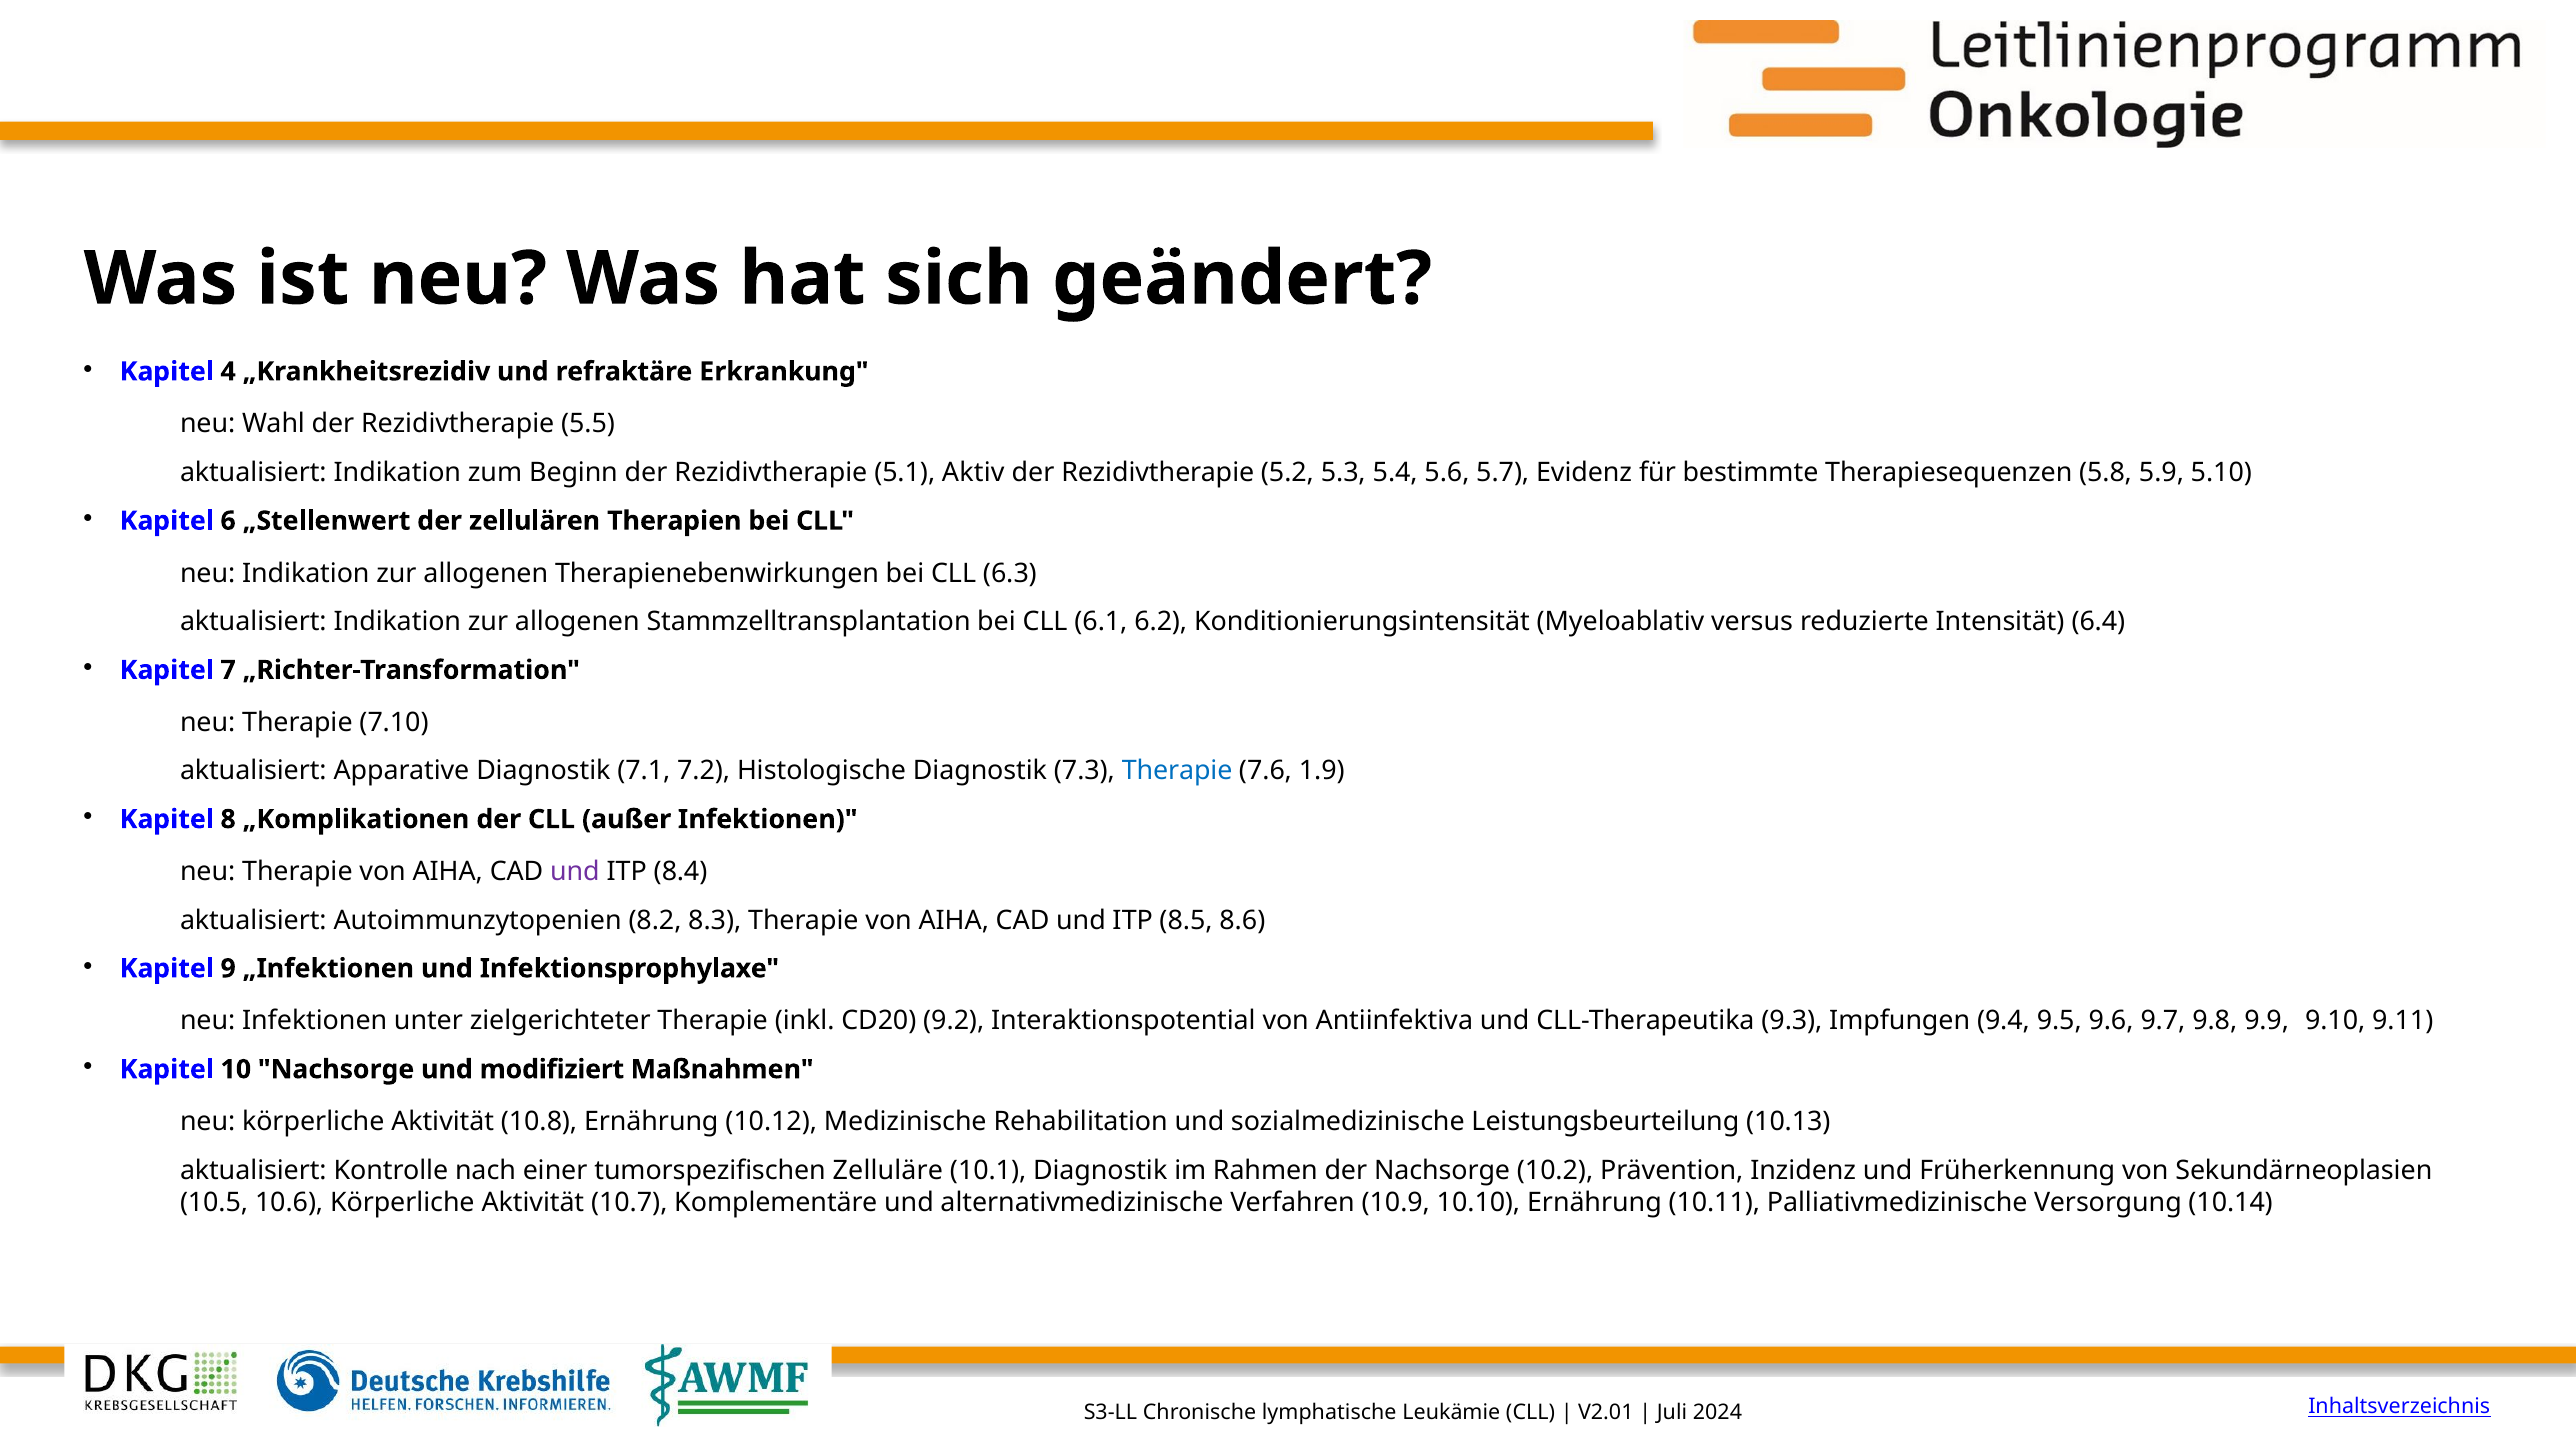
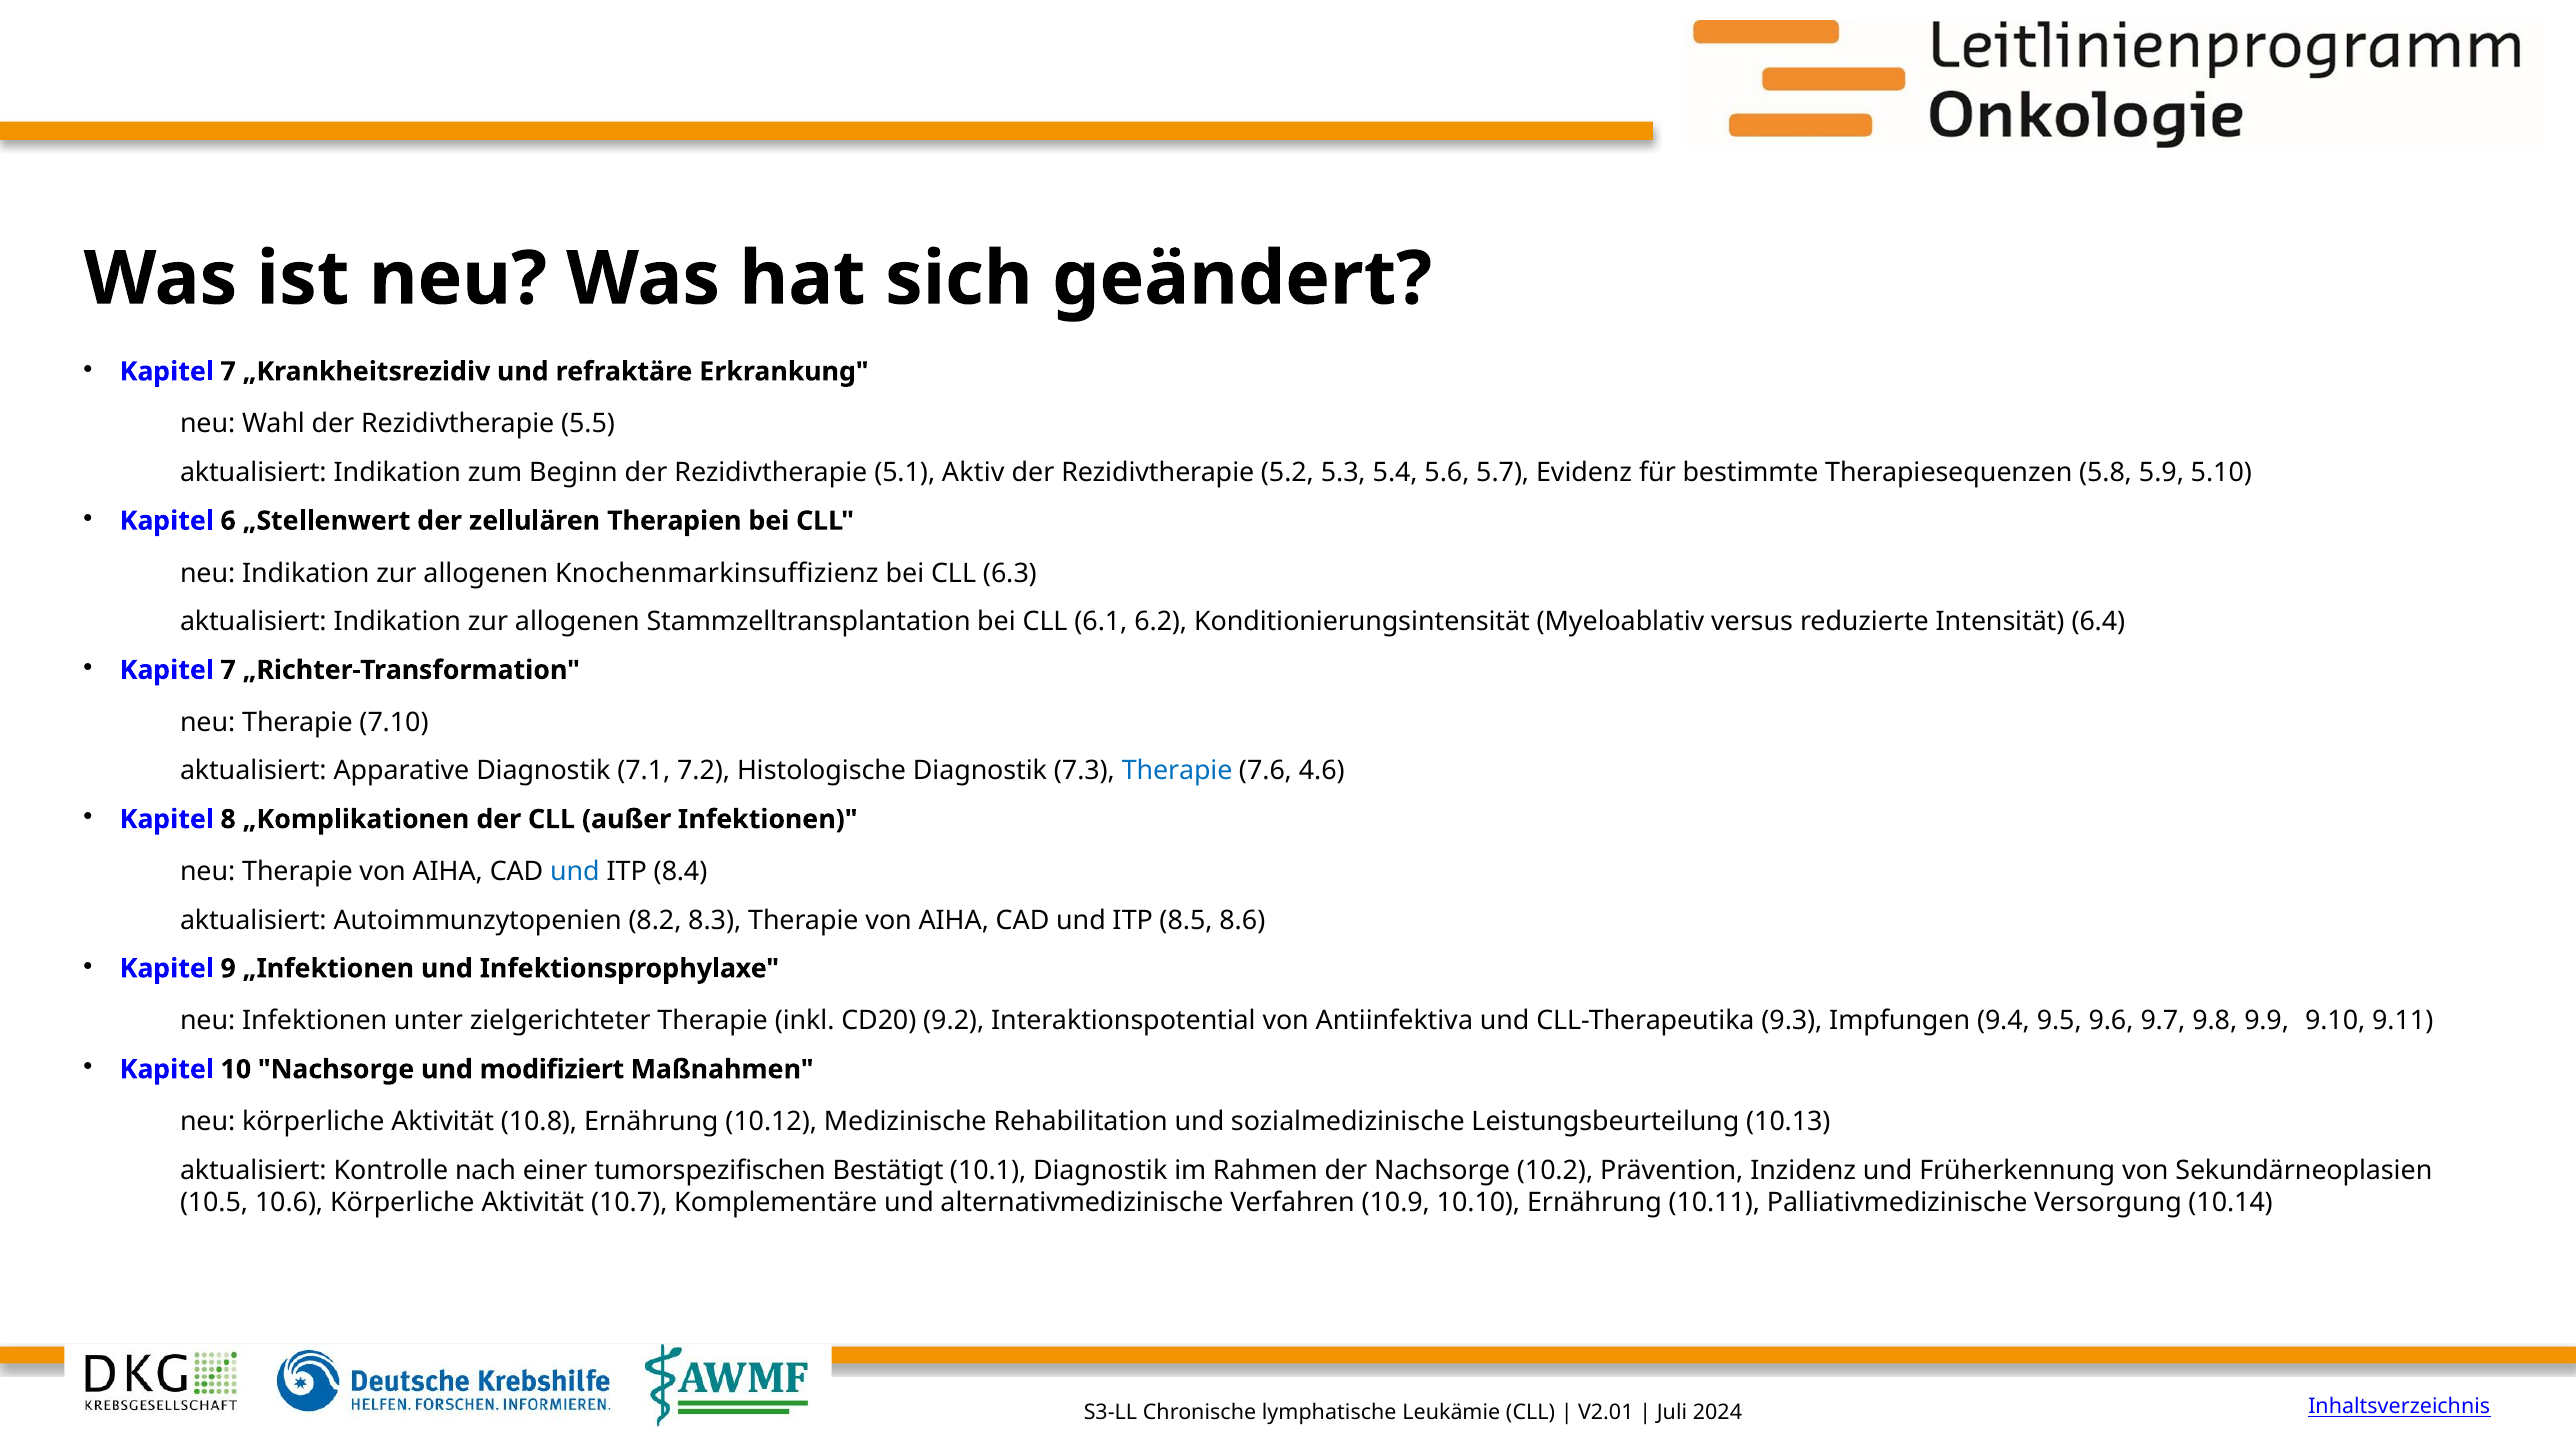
4 at (228, 372): 4 -> 7
Therapienebenwirkungen: Therapienebenwirkungen -> Knochenmarkinsuffizienz
1.9: 1.9 -> 4.6
und at (575, 872) colour: purple -> blue
Zelluläre: Zelluläre -> Bestätigt
